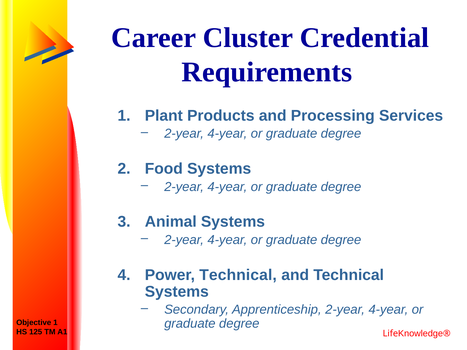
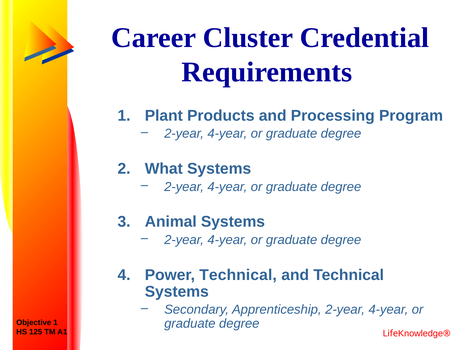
Services: Services -> Program
Food: Food -> What
